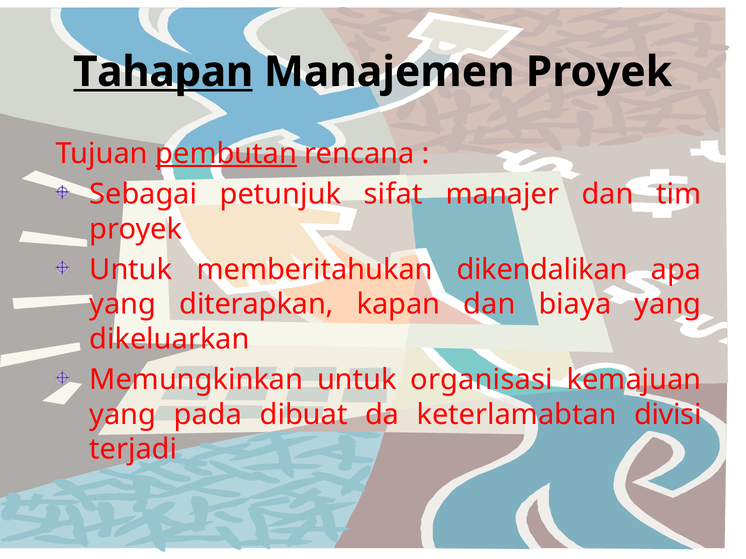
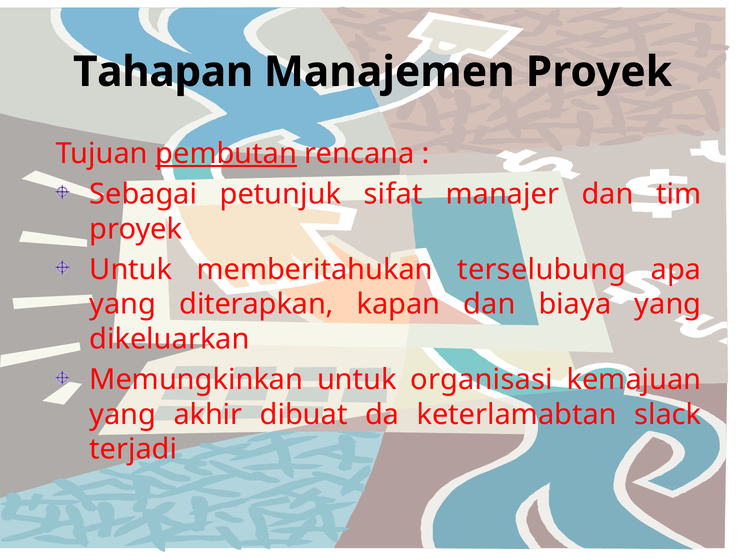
Tahapan underline: present -> none
dikendalikan: dikendalikan -> terselubung
pada: pada -> akhir
divisi: divisi -> slack
